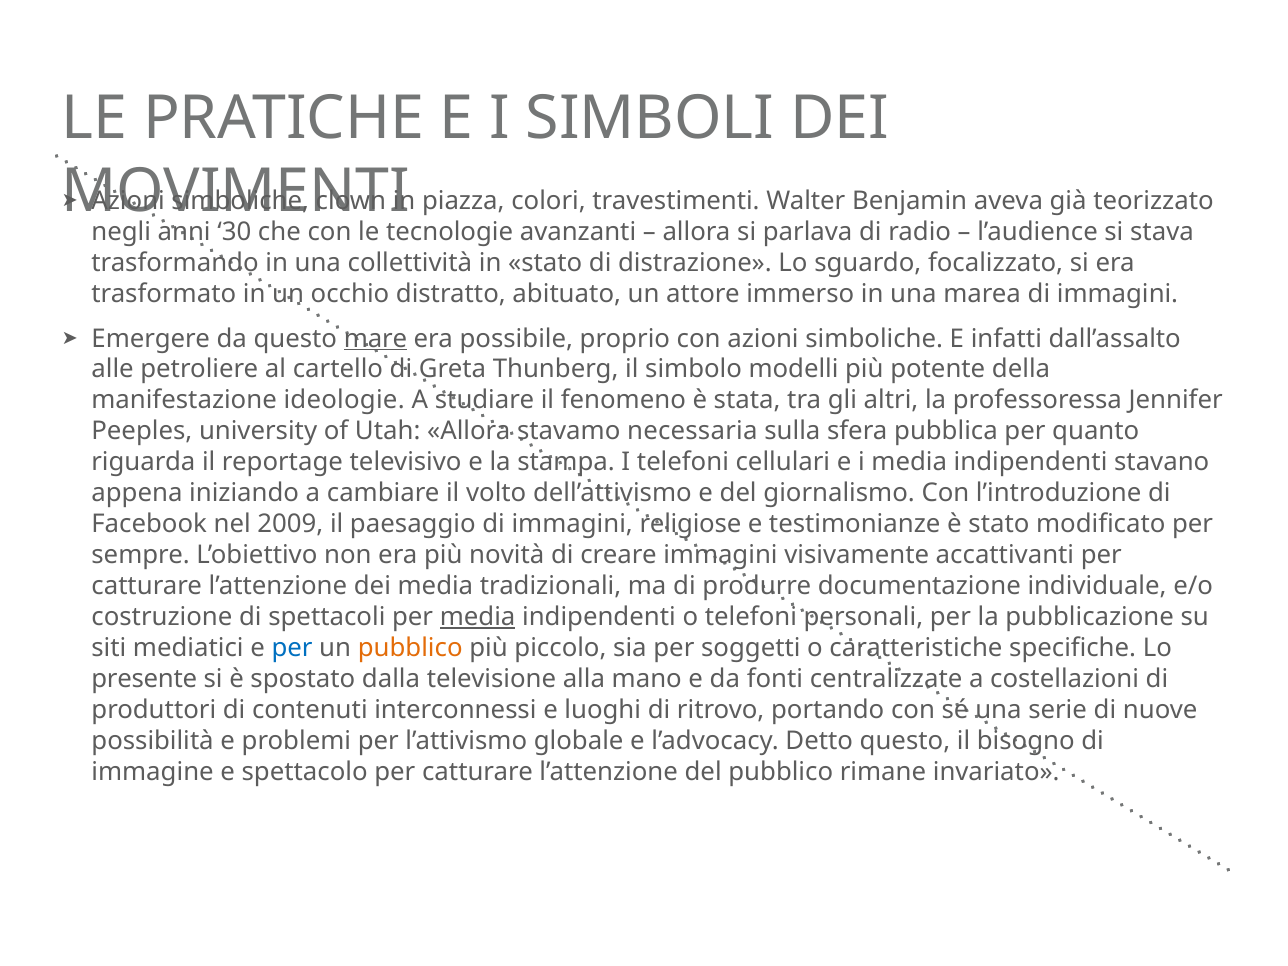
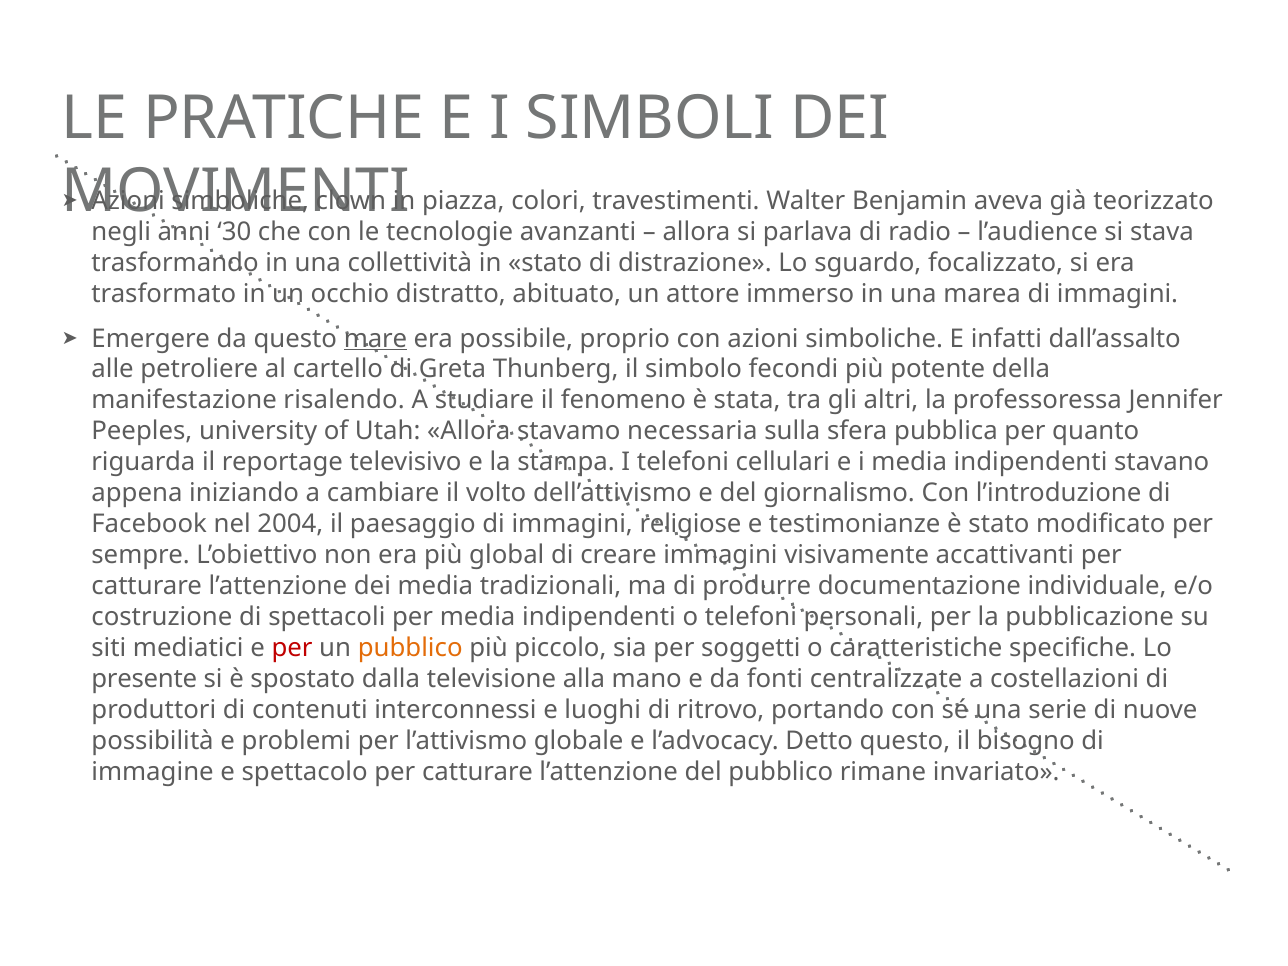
modelli: modelli -> fecondi
ideologie: ideologie -> risalendo
2009: 2009 -> 2004
novità: novità -> global
media at (478, 617) underline: present -> none
per at (292, 648) colour: blue -> red
